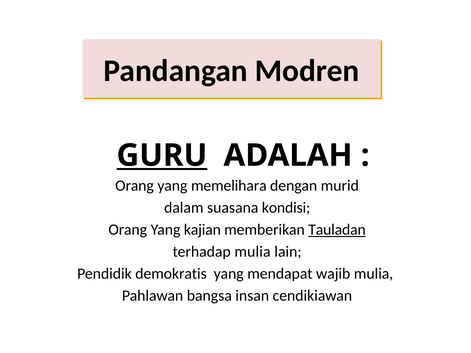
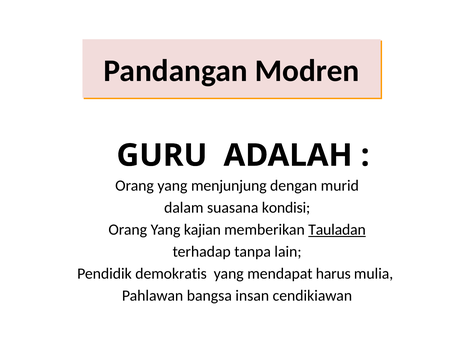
GURU underline: present -> none
memelihara: memelihara -> menjunjung
terhadap mulia: mulia -> tanpa
wajib: wajib -> harus
